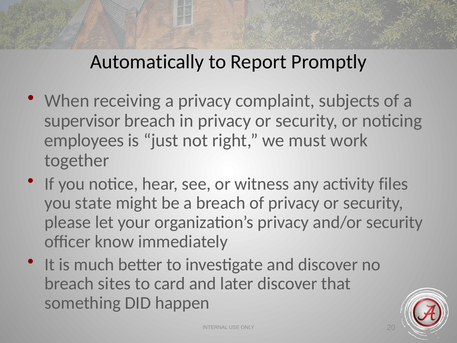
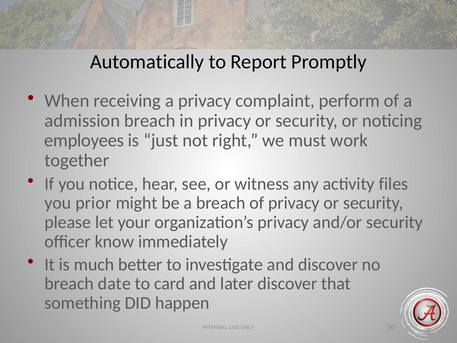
subjects: subjects -> perform
supervisor: supervisor -> admission
state: state -> prior
sites: sites -> date
